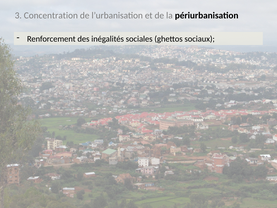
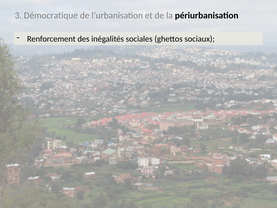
Concentration: Concentration -> Démocratique
